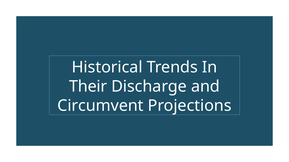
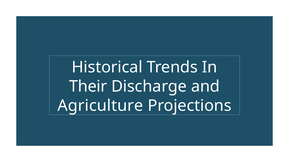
Circumvent: Circumvent -> Agriculture
